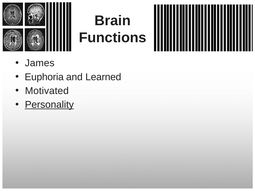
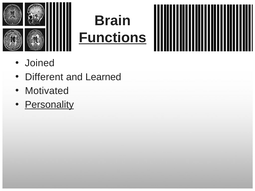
Functions underline: none -> present
James: James -> Joined
Euphoria: Euphoria -> Different
